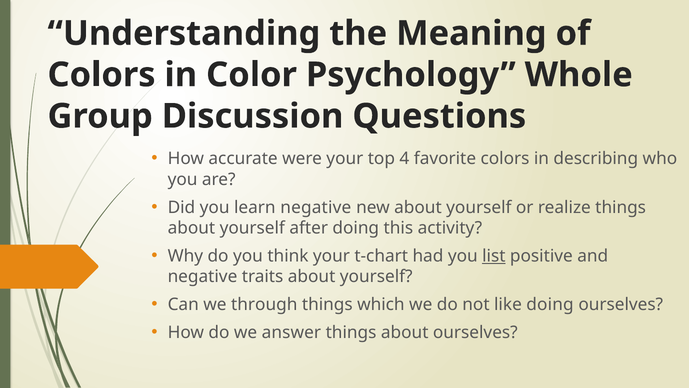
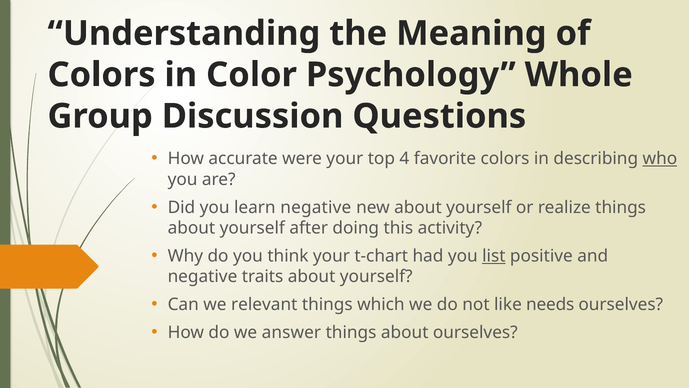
who underline: none -> present
through: through -> relevant
like doing: doing -> needs
